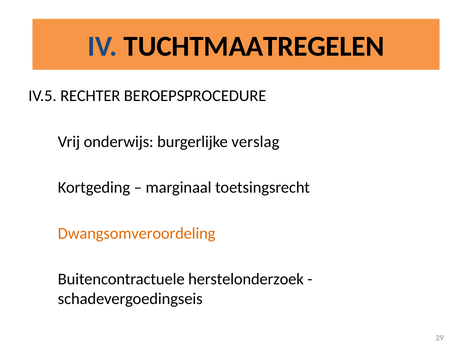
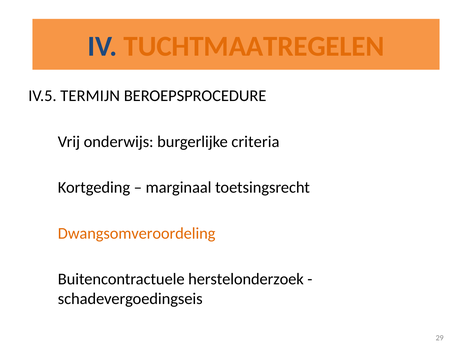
TUCHTMAATREGELEN colour: black -> orange
RECHTER: RECHTER -> TERMIJN
verslag: verslag -> criteria
